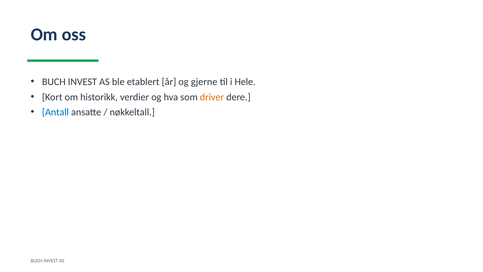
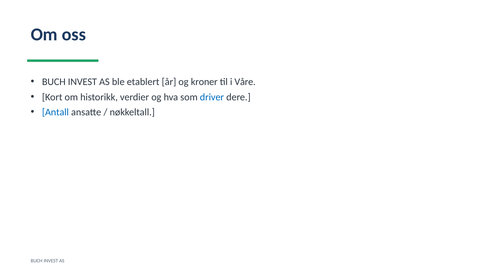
gjerne: gjerne -> kroner
Hele: Hele -> Våre
driver colour: orange -> blue
